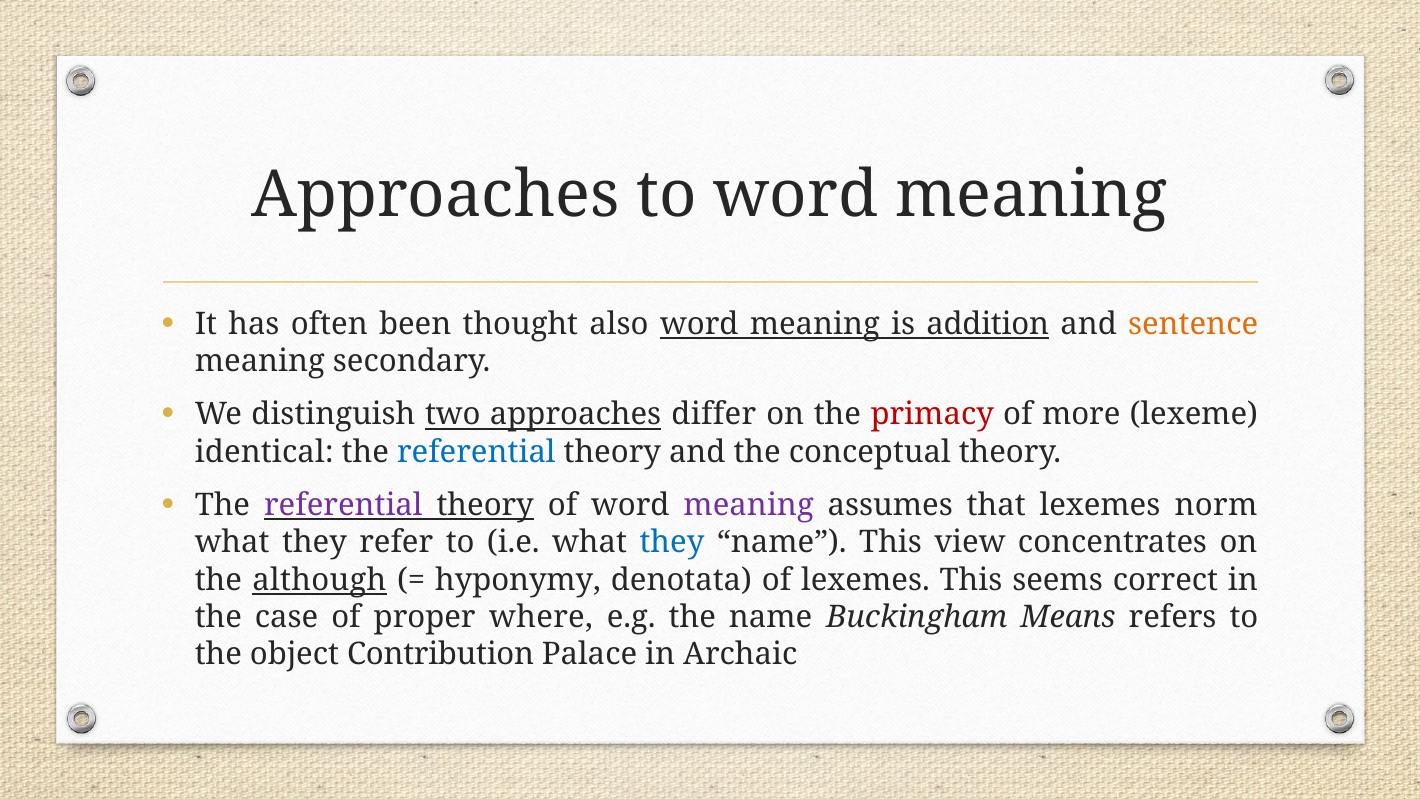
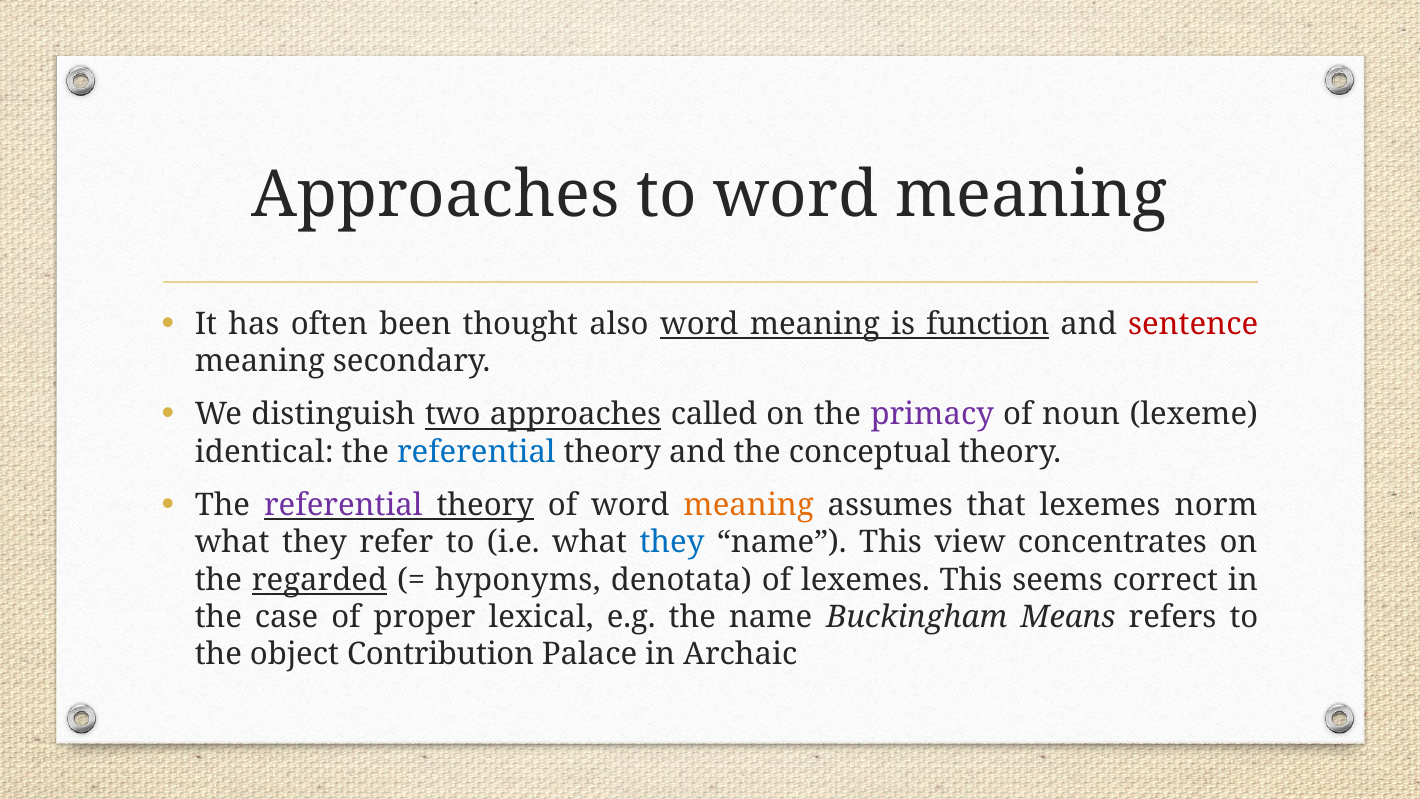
addition: addition -> function
sentence colour: orange -> red
differ: differ -> called
primacy colour: red -> purple
more: more -> noun
meaning at (749, 505) colour: purple -> orange
although: although -> regarded
hyponymy: hyponymy -> hyponyms
where: where -> lexical
